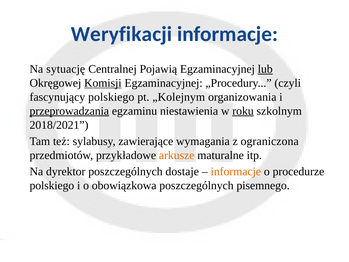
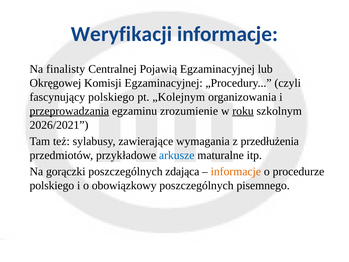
sytuację: sytuację -> finalisty
lub underline: present -> none
Komisji underline: present -> none
niestawienia: niestawienia -> zrozumienie
2018/2021: 2018/2021 -> 2026/2021
ograniczona: ograniczona -> przedłużenia
arkusze colour: orange -> blue
dyrektor: dyrektor -> gorączki
dostaje: dostaje -> zdająca
obowiązkowa: obowiązkowa -> obowiązkowy
